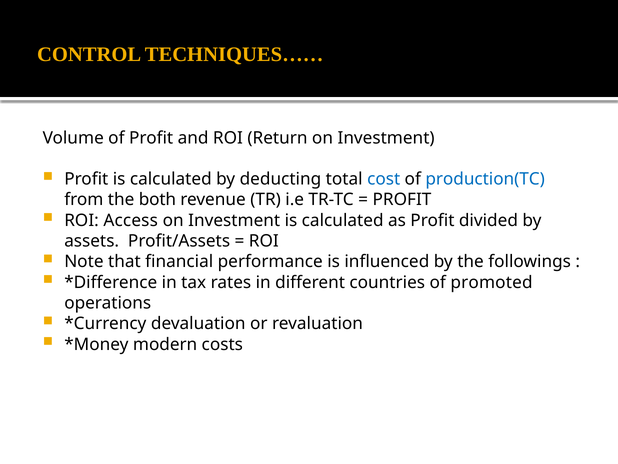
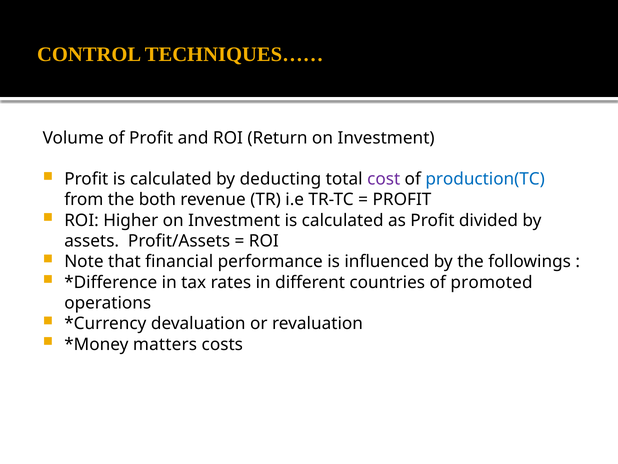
cost colour: blue -> purple
Access: Access -> Higher
modern: modern -> matters
